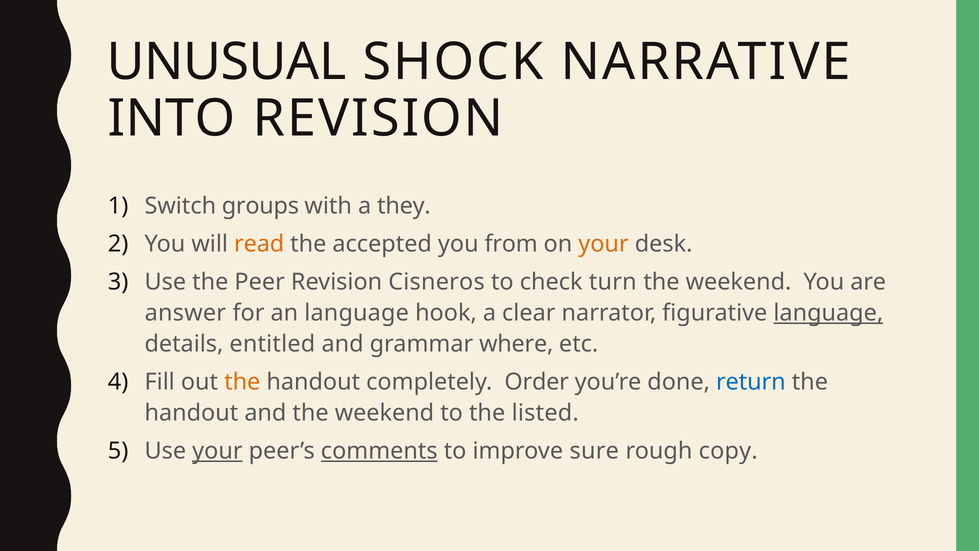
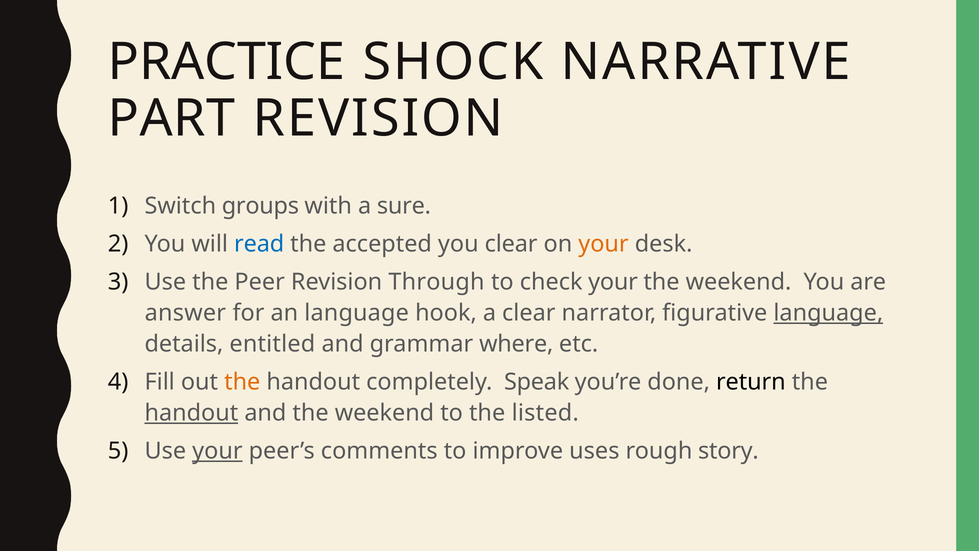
UNUSUAL: UNUSUAL -> PRACTICE
INTO: INTO -> PART
they: they -> sure
read colour: orange -> blue
you from: from -> clear
Cisneros: Cisneros -> Through
check turn: turn -> your
Order: Order -> Speak
return colour: blue -> black
handout at (191, 413) underline: none -> present
comments underline: present -> none
sure: sure -> uses
copy: copy -> story
